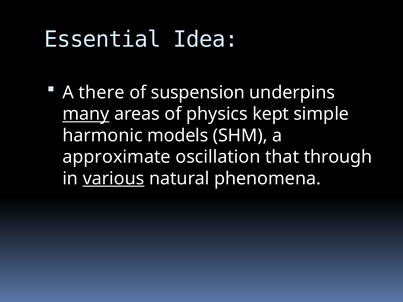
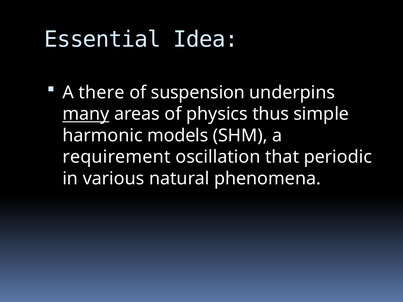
kept: kept -> thus
approximate: approximate -> requirement
through: through -> periodic
various underline: present -> none
